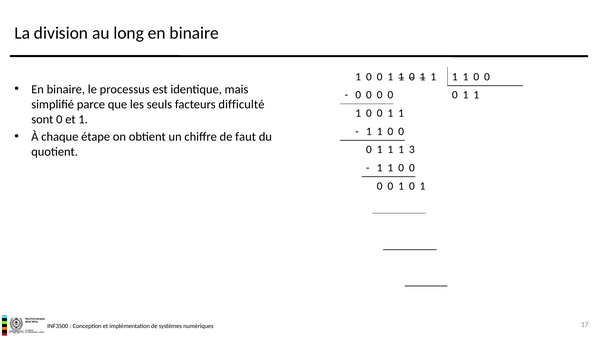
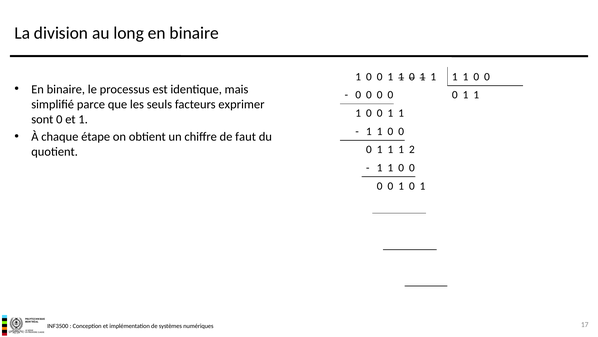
difficulté: difficulté -> exprimer
3: 3 -> 2
